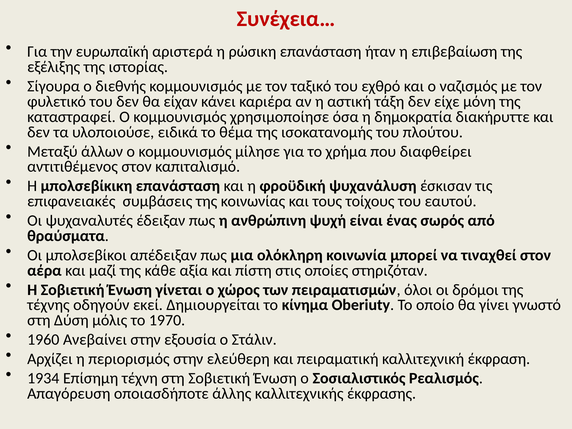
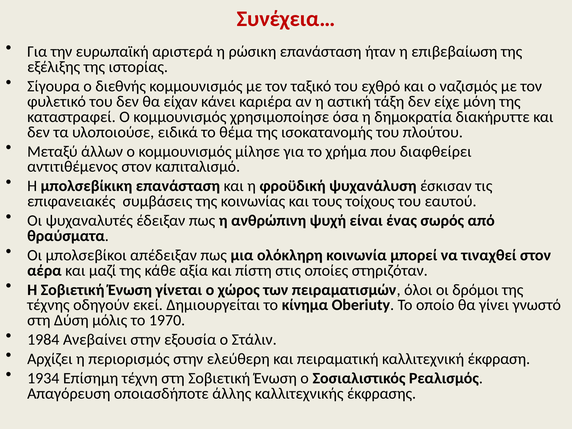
1960: 1960 -> 1984
